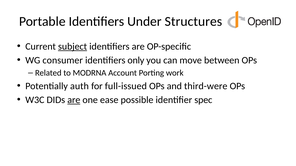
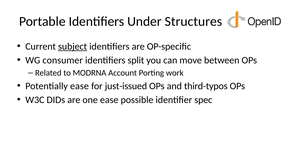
only: only -> split
Potentially auth: auth -> ease
full-issued: full-issued -> just-issued
third-were: third-were -> third-typos
are at (74, 100) underline: present -> none
